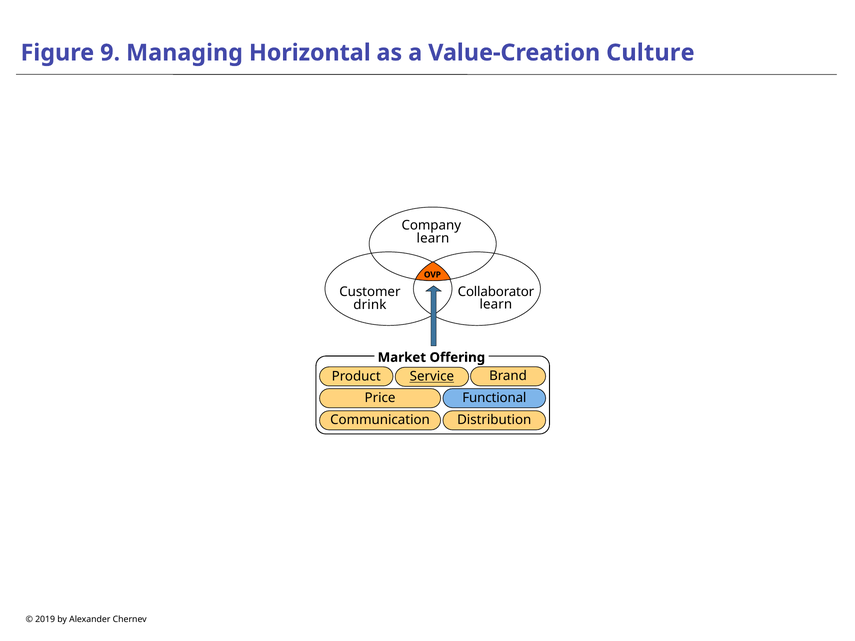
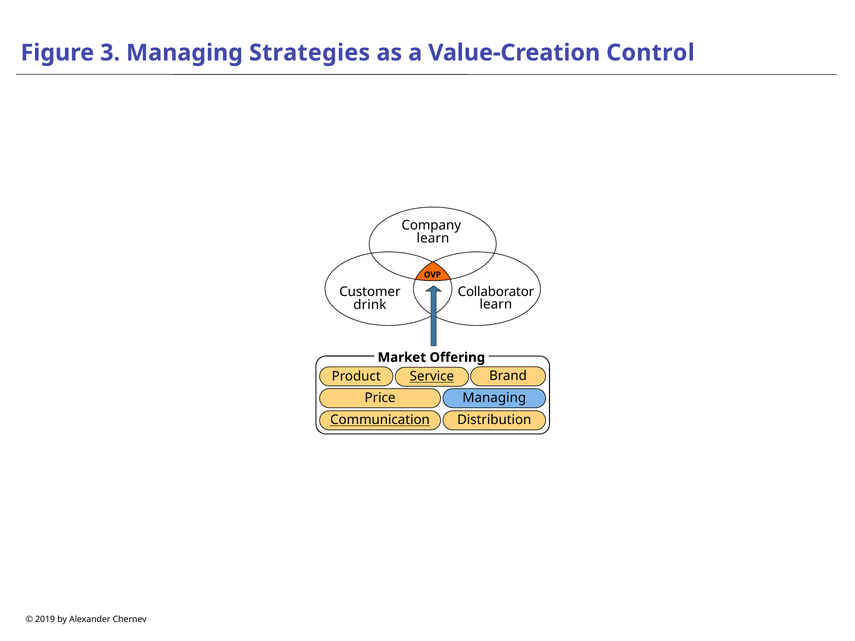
9: 9 -> 3
Horizontal: Horizontal -> Strategies
Culture: Culture -> Control
Price Functional: Functional -> Managing
Communication underline: none -> present
